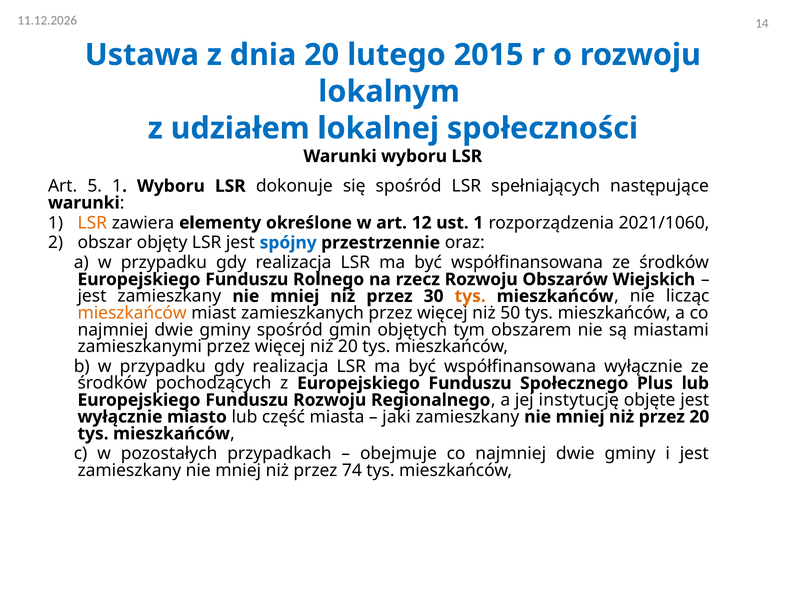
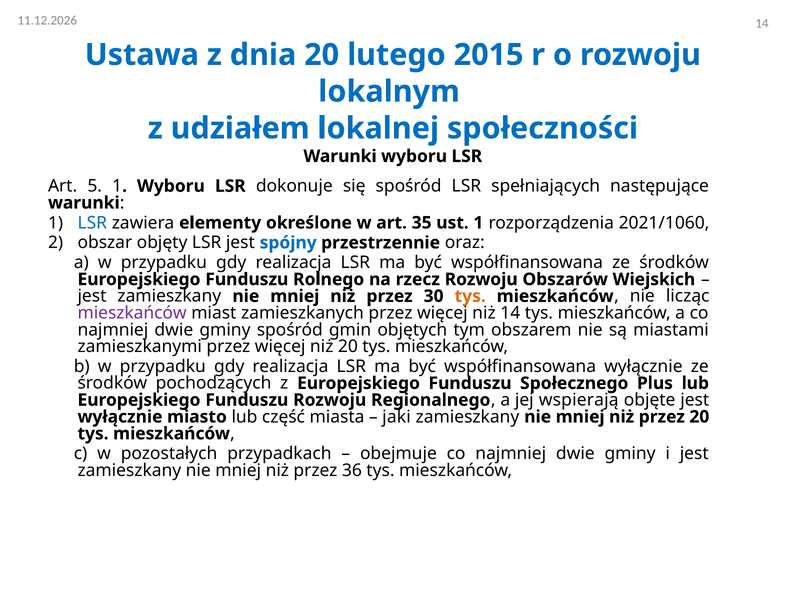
LSR at (92, 223) colour: orange -> blue
12: 12 -> 35
mieszkańców at (132, 313) colour: orange -> purple
niż 50: 50 -> 14
instytucję: instytucję -> wspierają
74: 74 -> 36
